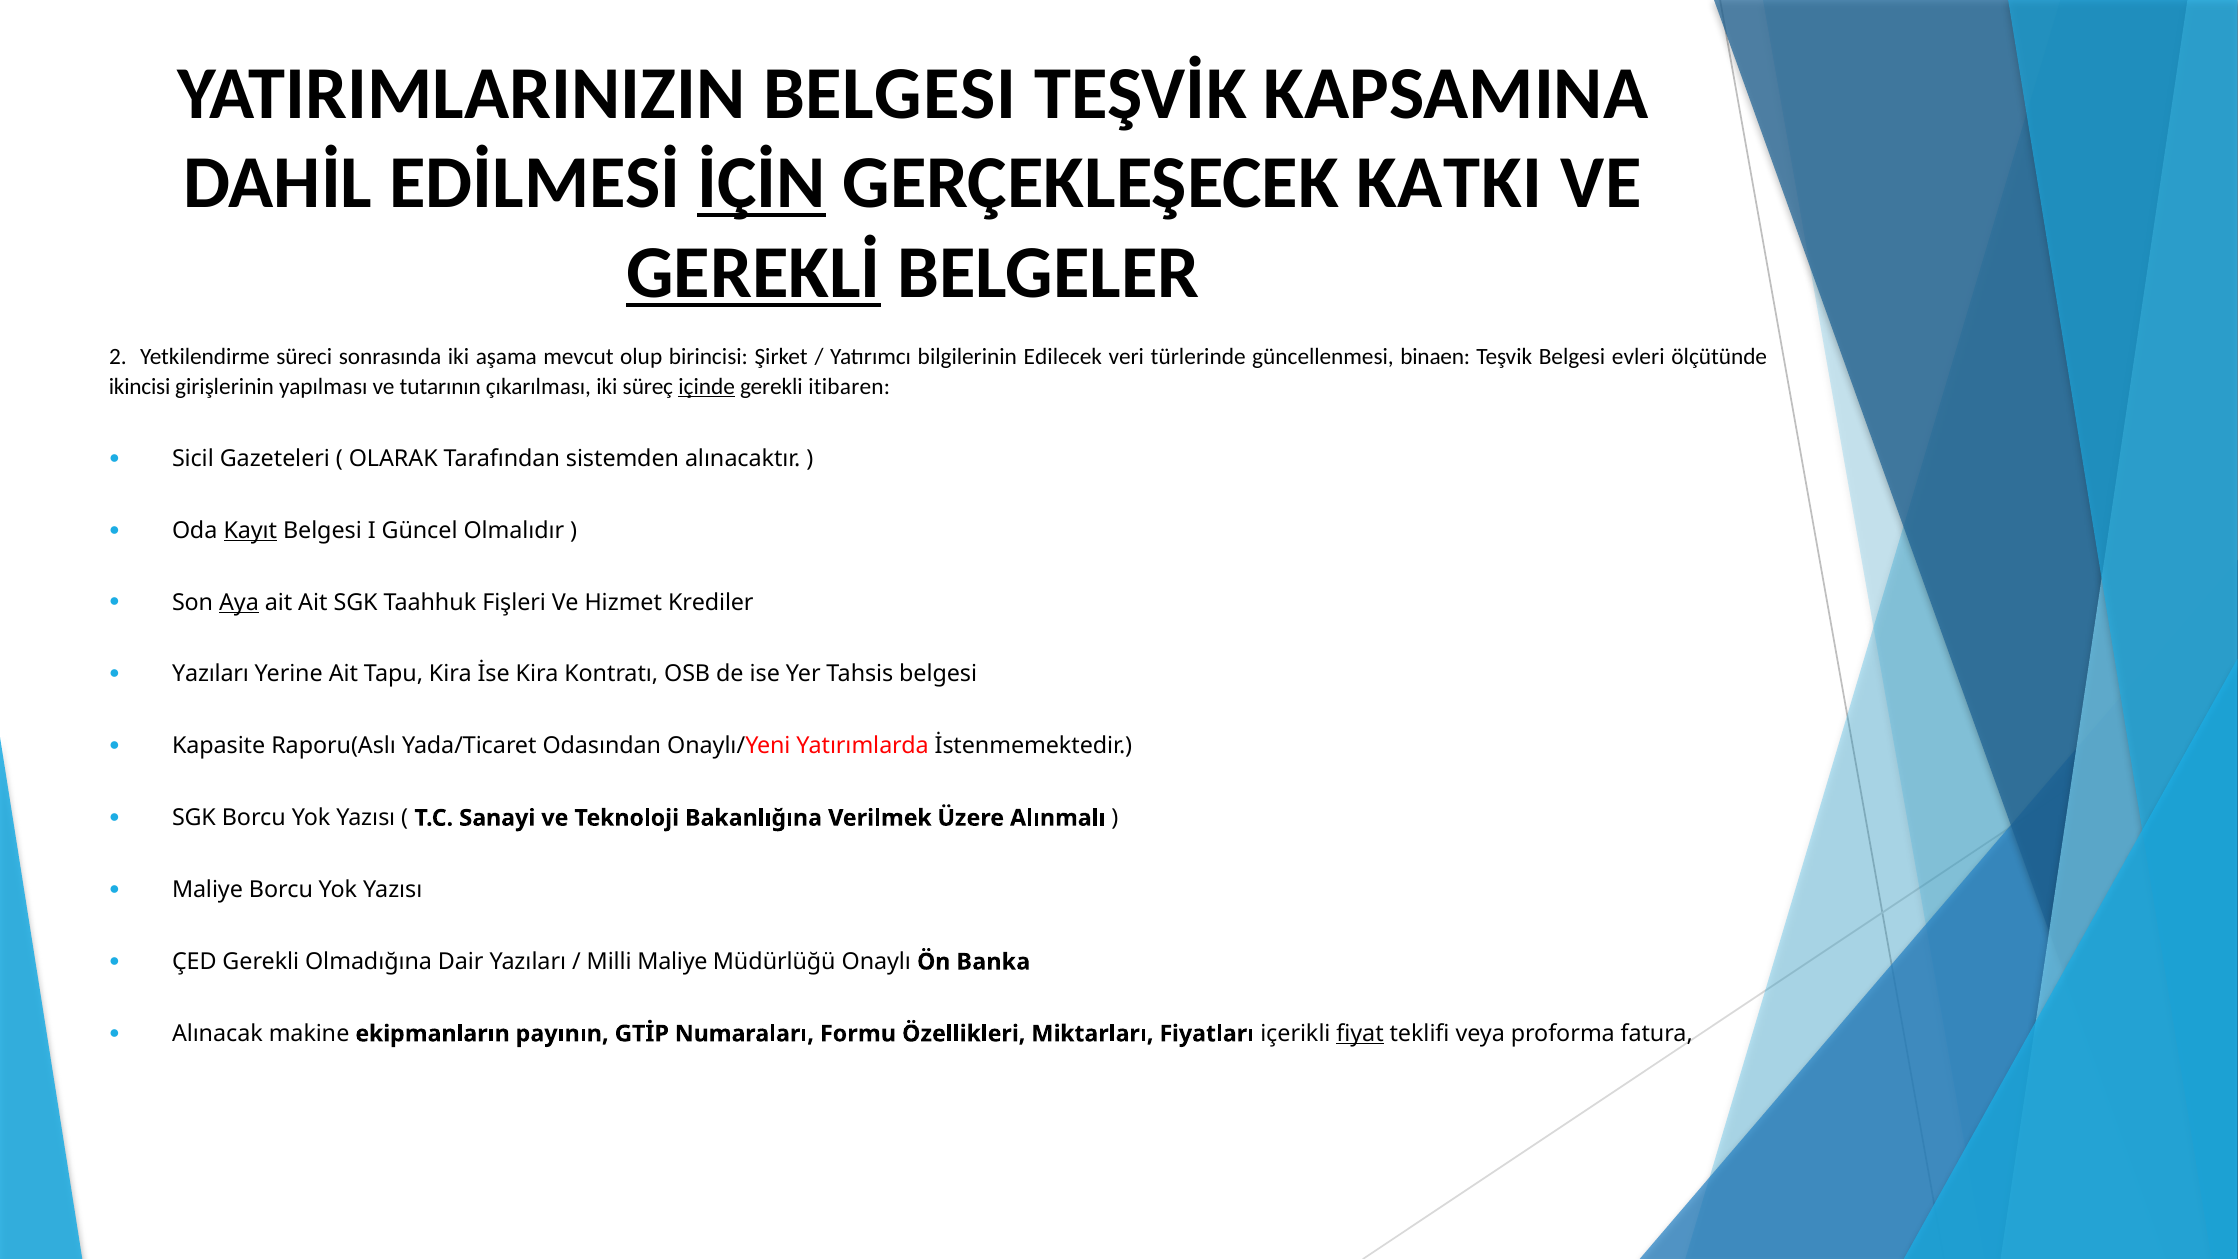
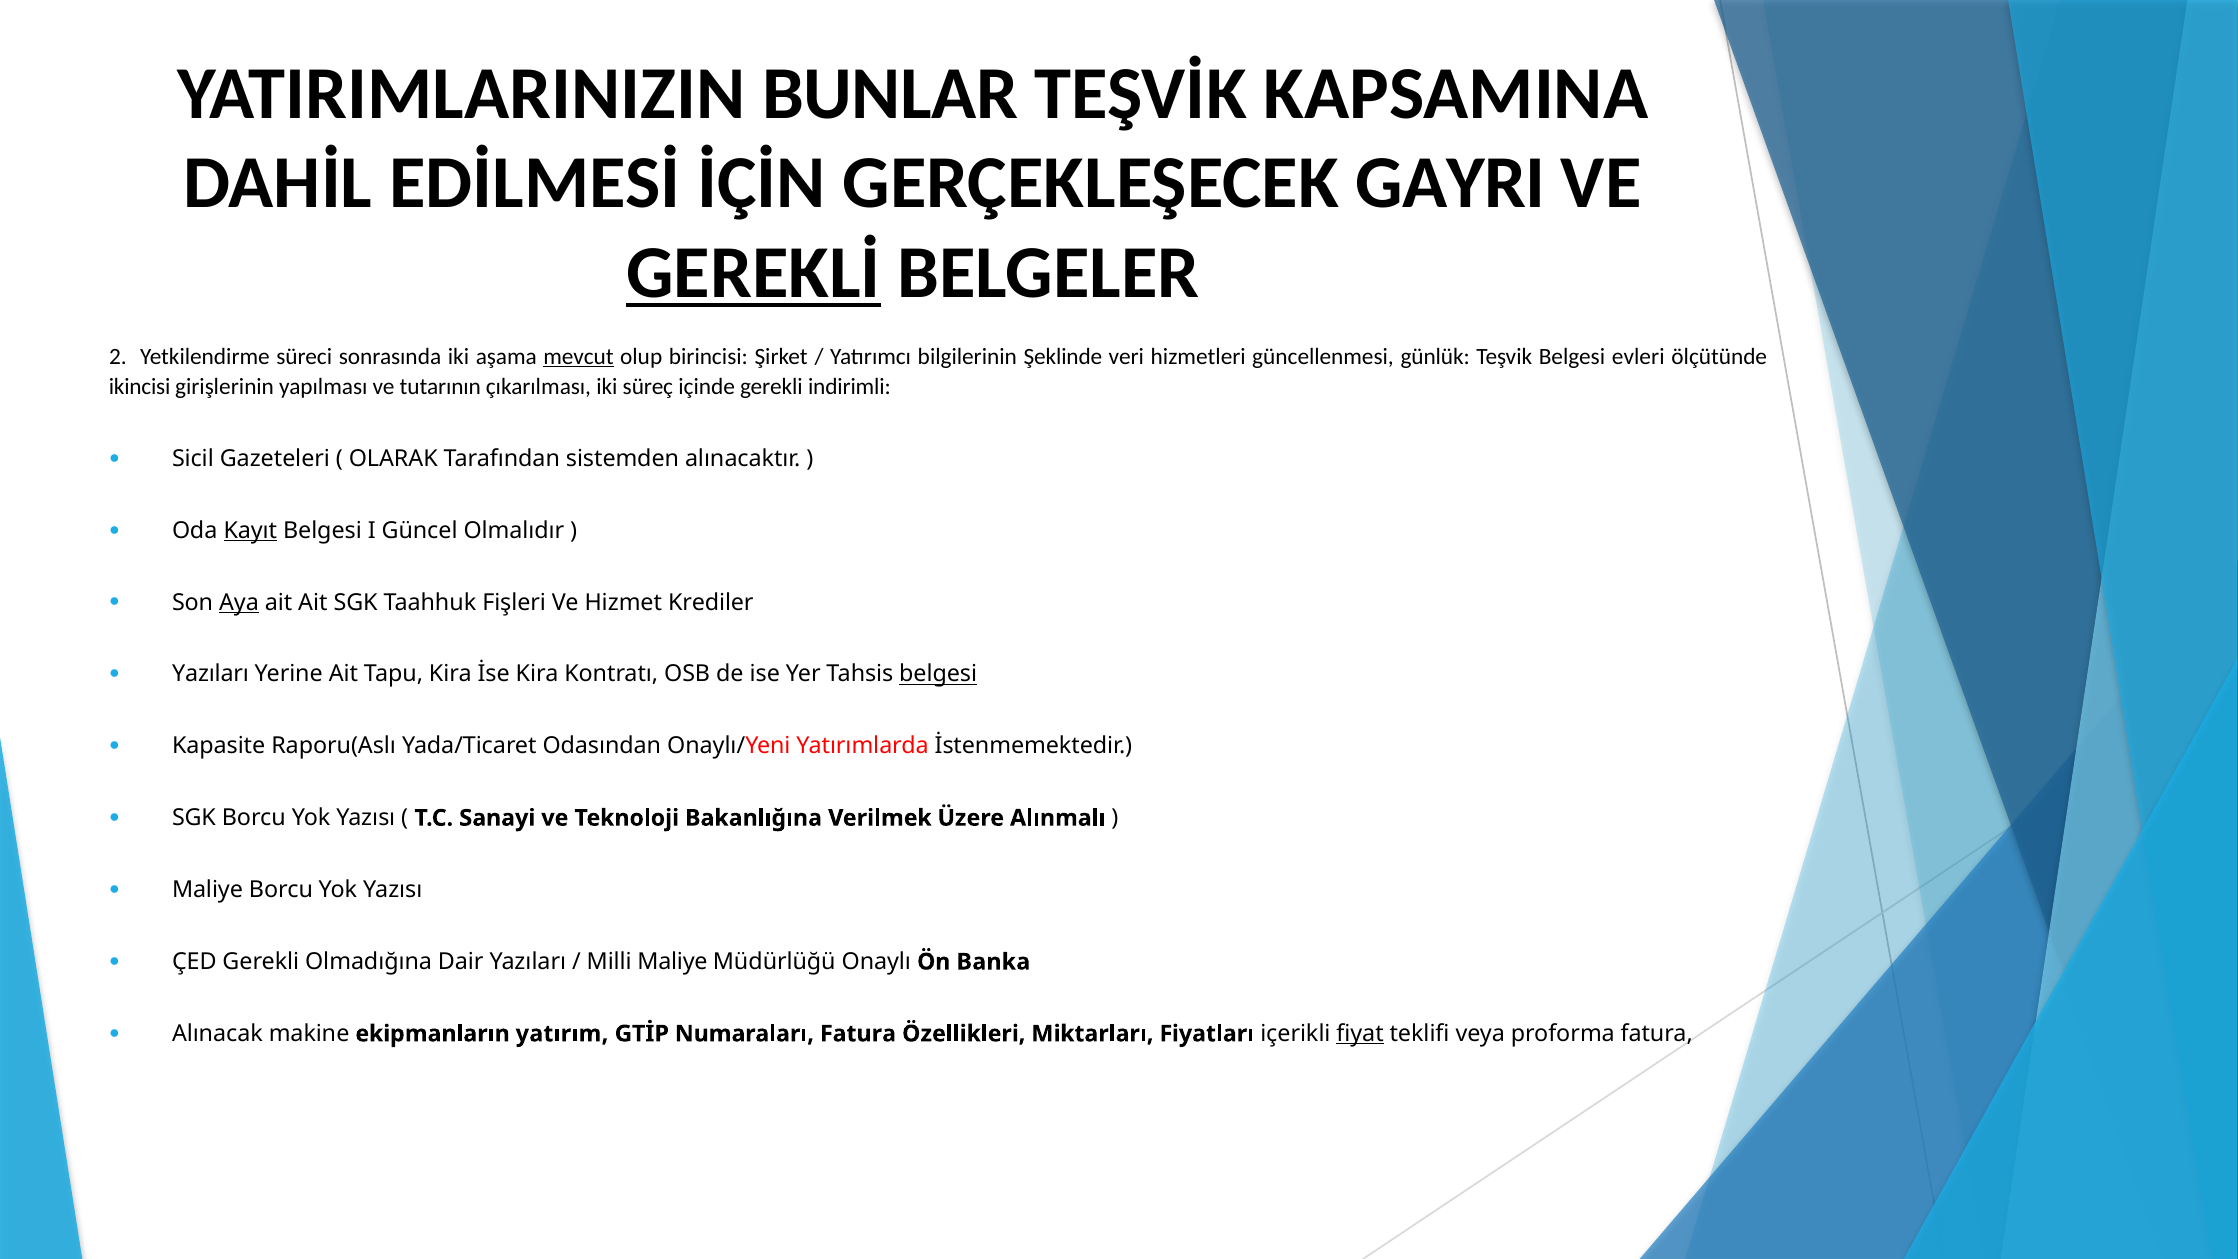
YATIRIMLARINIZIN BELGESI: BELGESI -> BUNLAR
İÇİN underline: present -> none
KATKI: KATKI -> GAYRI
mevcut underline: none -> present
Edilecek: Edilecek -> Şeklinde
türlerinde: türlerinde -> hizmetleri
binaen: binaen -> günlük
içinde underline: present -> none
itibaren: itibaren -> indirimli
belgesi at (938, 674) underline: none -> present
payının: payının -> yatırım
Numaraları Formu: Formu -> Fatura
